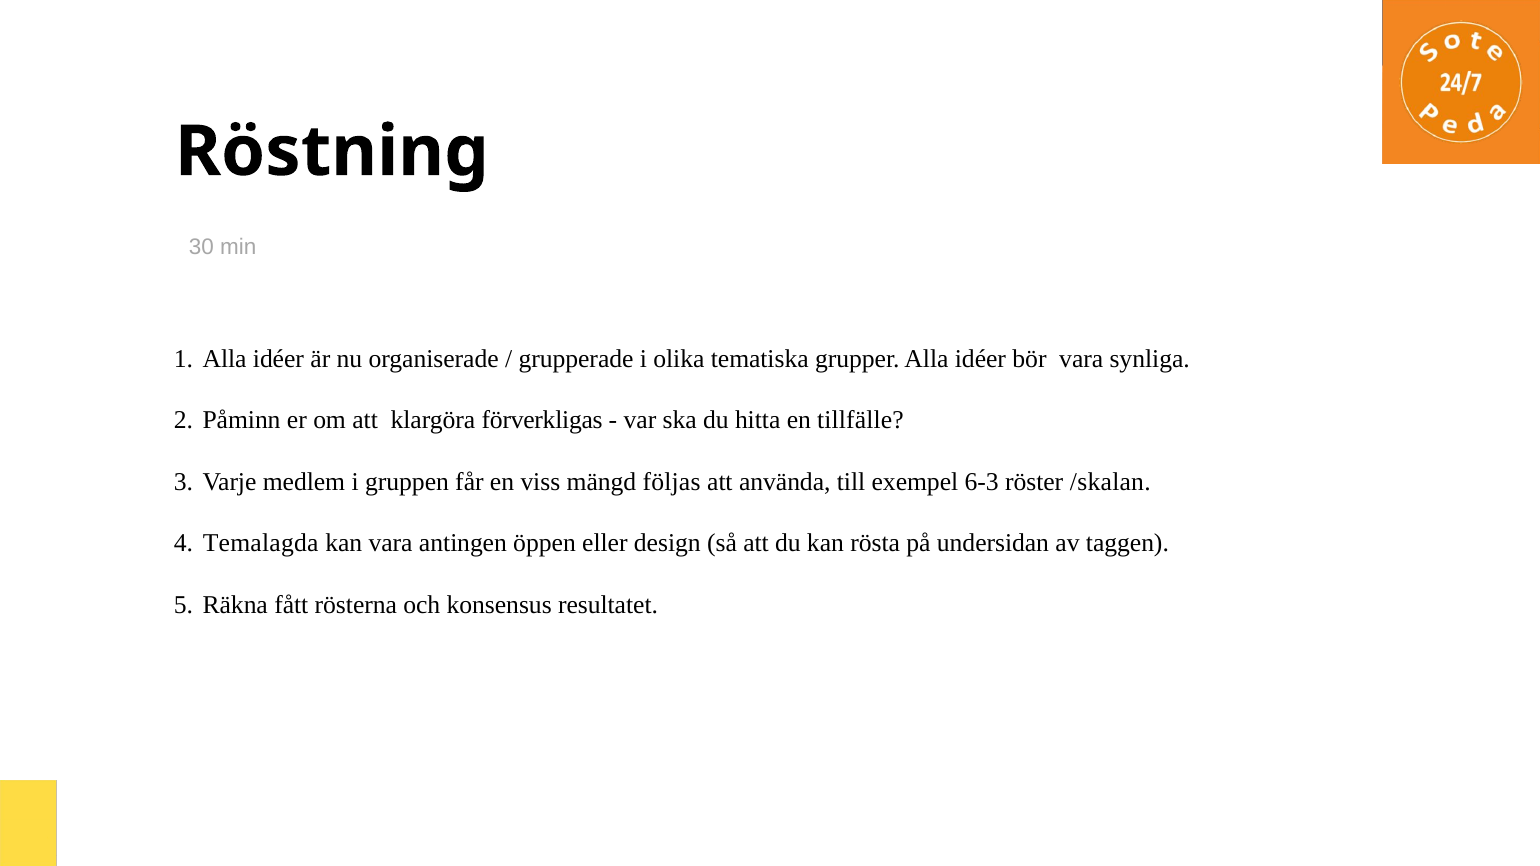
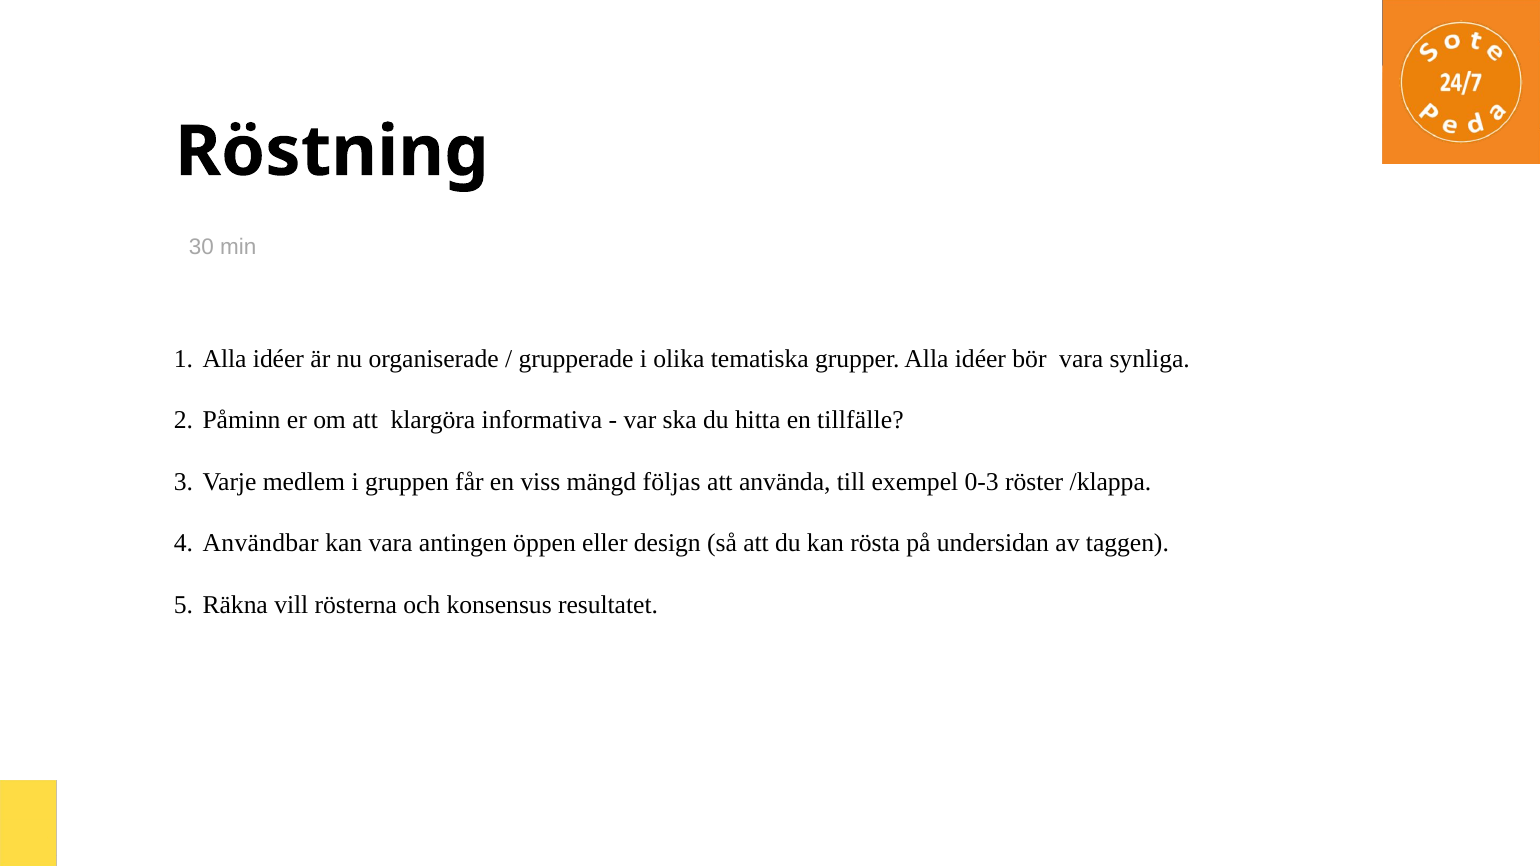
förverkligas: förverkligas -> informativa
6-3: 6-3 -> 0-3
/skalan: /skalan -> /klappa
Temalagda: Temalagda -> Användbar
fått: fått -> vill
